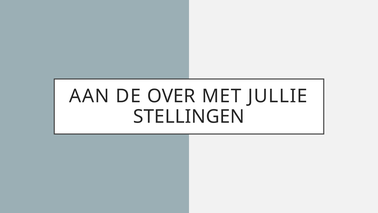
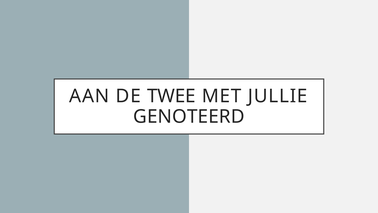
OVER: OVER -> TWEE
STELLINGEN: STELLINGEN -> GENOTEERD
